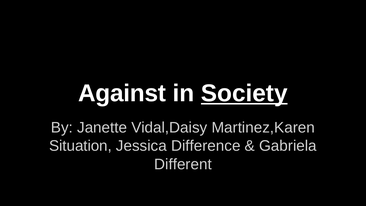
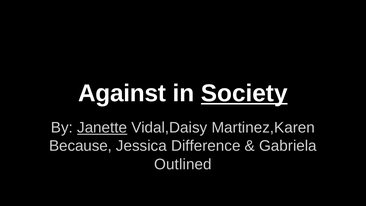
Janette underline: none -> present
Situation: Situation -> Because
Different: Different -> Outlined
